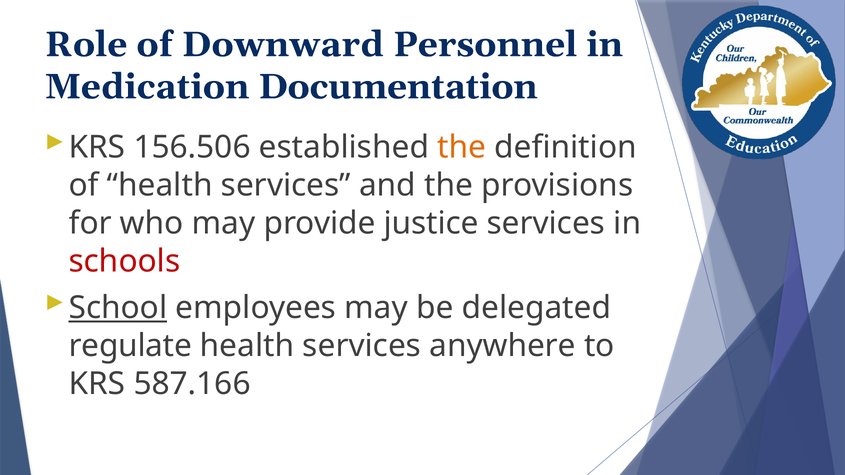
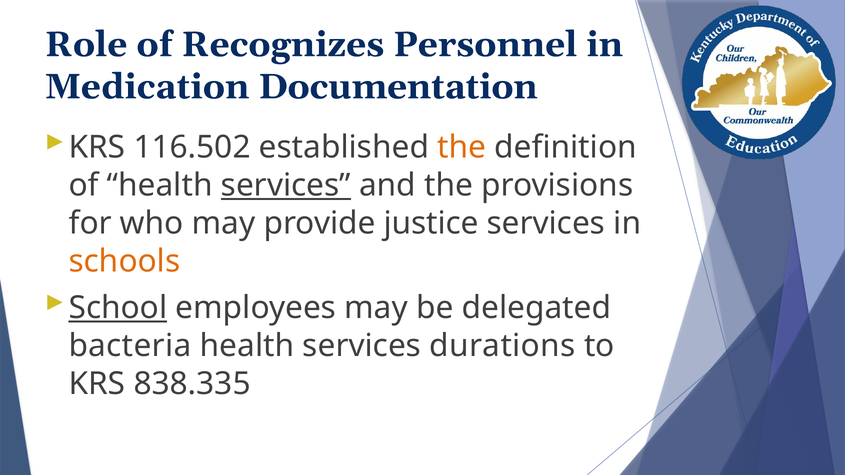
Downward: Downward -> Recognizes
156.506: 156.506 -> 116.502
services at (286, 185) underline: none -> present
schools colour: red -> orange
regulate: regulate -> bacteria
anywhere: anywhere -> durations
587.166: 587.166 -> 838.335
